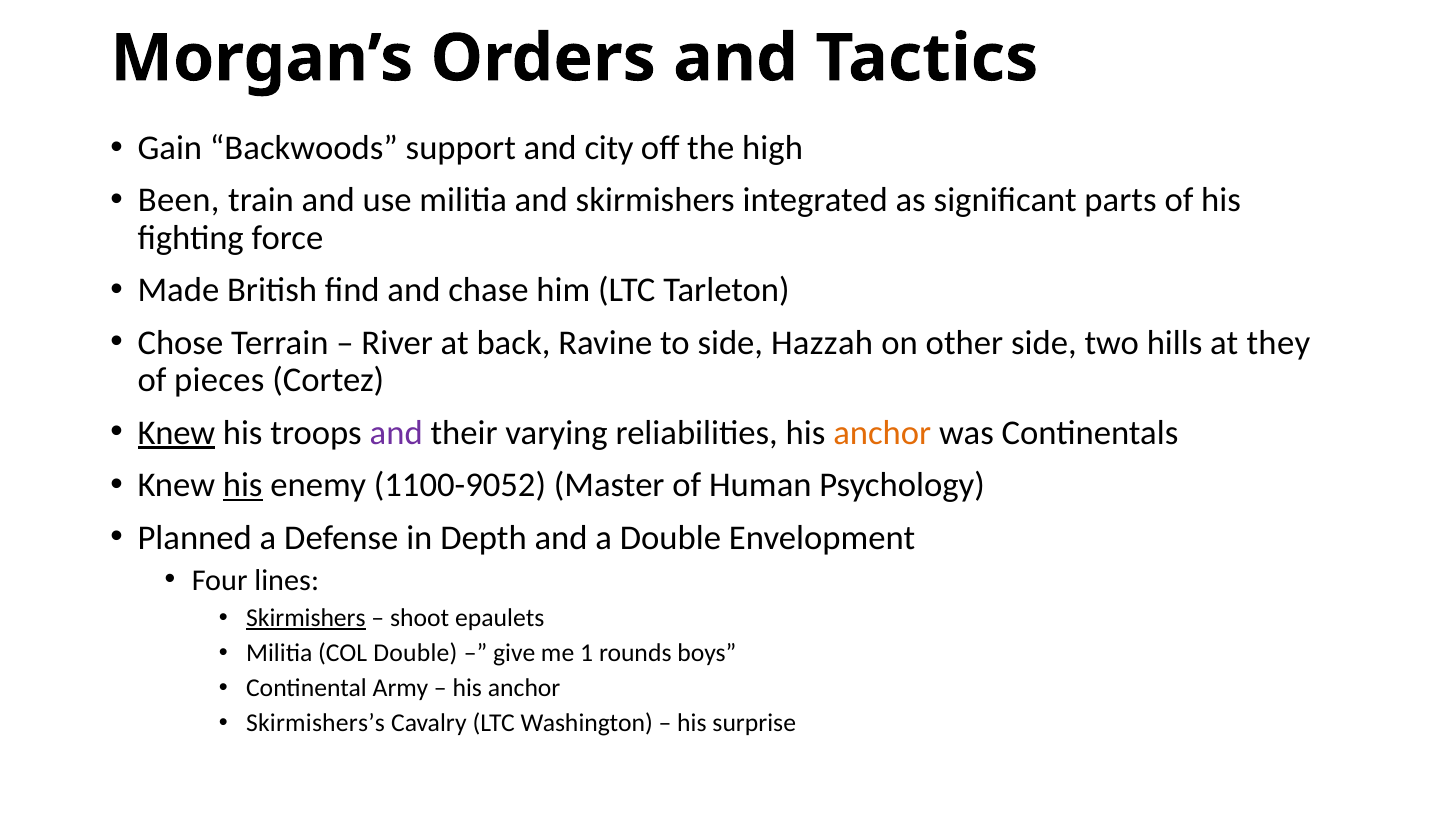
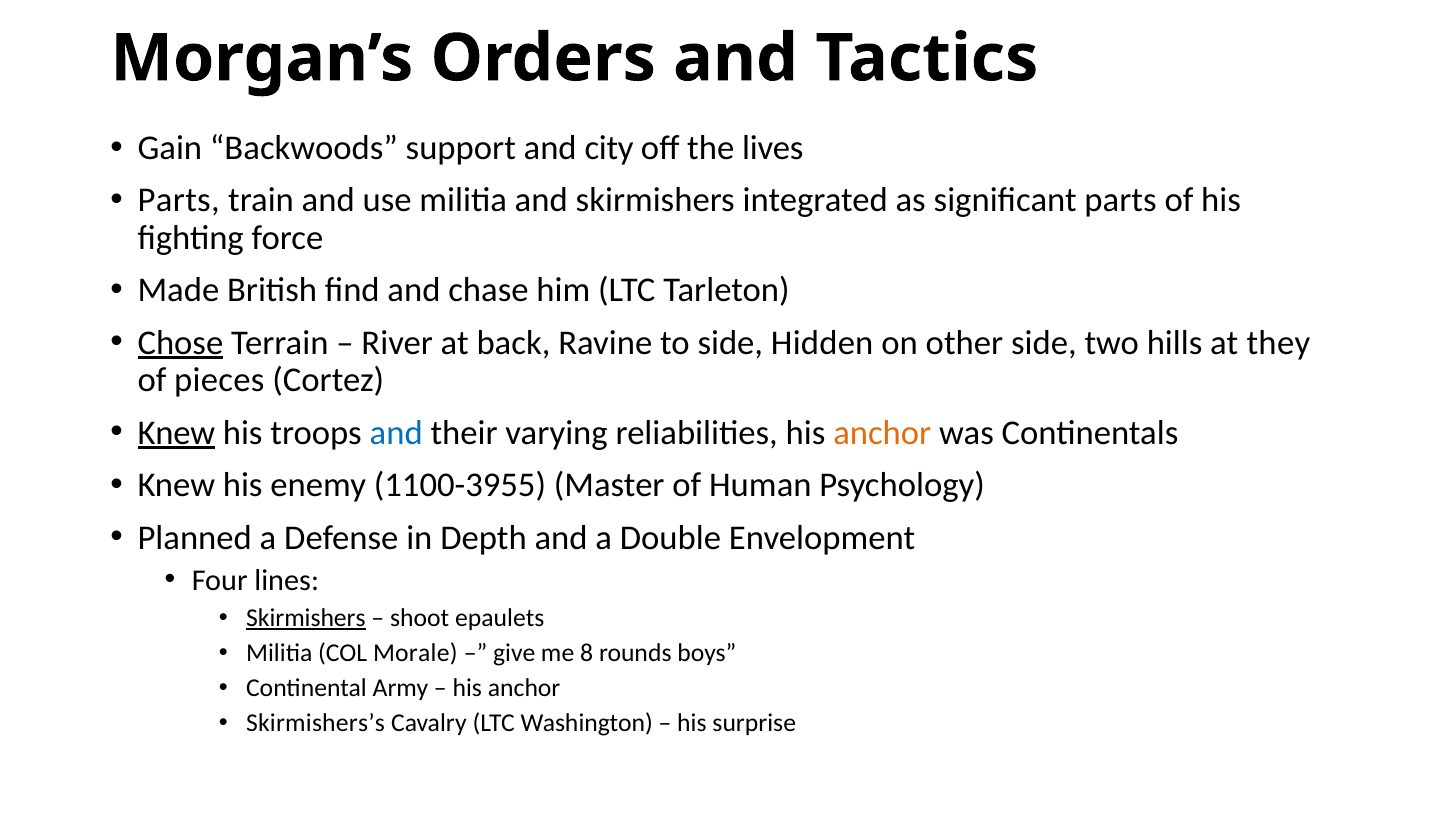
high: high -> lives
Been at (179, 200): Been -> Parts
Chose underline: none -> present
Hazzah: Hazzah -> Hidden
and at (396, 433) colour: purple -> blue
his at (243, 485) underline: present -> none
1100-9052: 1100-9052 -> 1100-3955
COL Double: Double -> Morale
1: 1 -> 8
